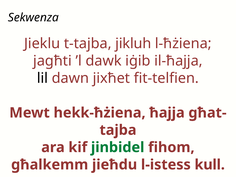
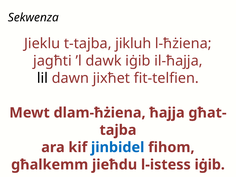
hekk-ħżiena: hekk-ħżiena -> dlam-ħżiena
jinbidel colour: green -> blue
l-istess kull: kull -> iġib
